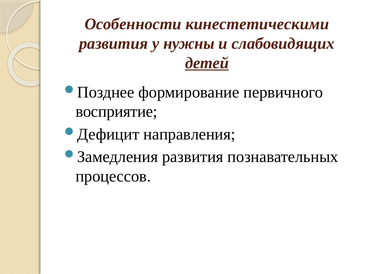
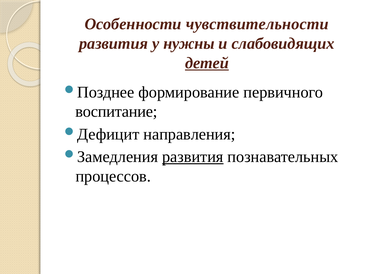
кинестетическими: кинестетическими -> чувствительности
восприятие: восприятие -> воспитание
развития at (193, 157) underline: none -> present
